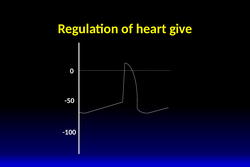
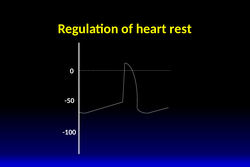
give: give -> rest
